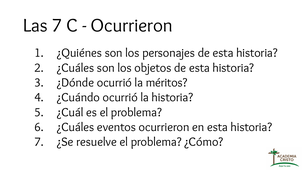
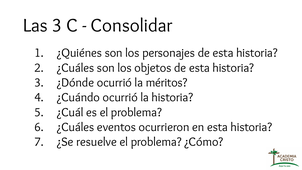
Las 7: 7 -> 3
Ocurrieron at (132, 25): Ocurrieron -> Consolidar
